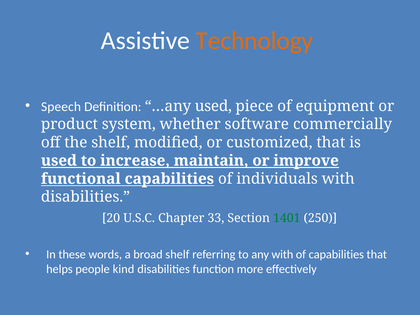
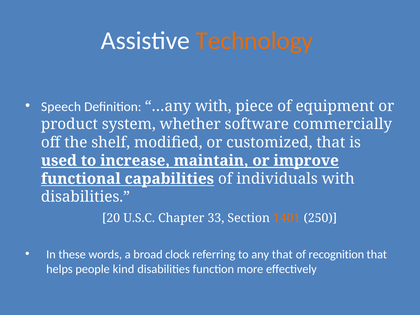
…any used: used -> with
1401 colour: green -> orange
broad shelf: shelf -> clock
any with: with -> that
of capabilities: capabilities -> recognition
